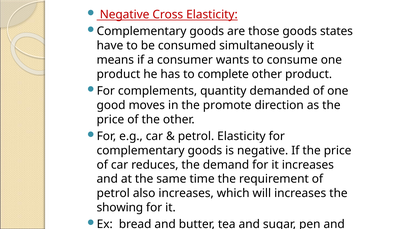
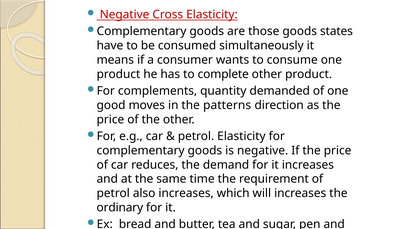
promote: promote -> patterns
showing: showing -> ordinary
